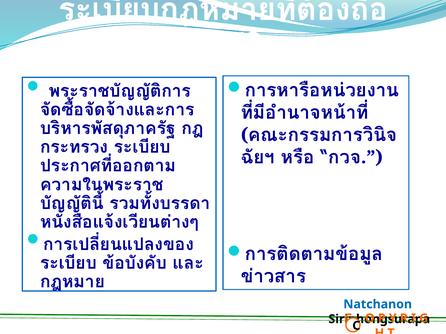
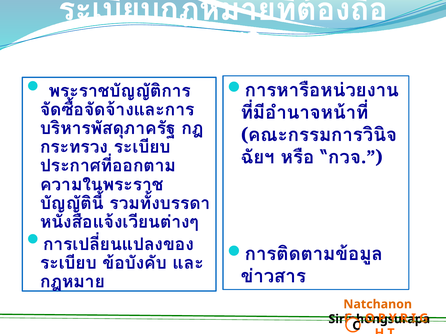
Natchanon colour: blue -> orange
